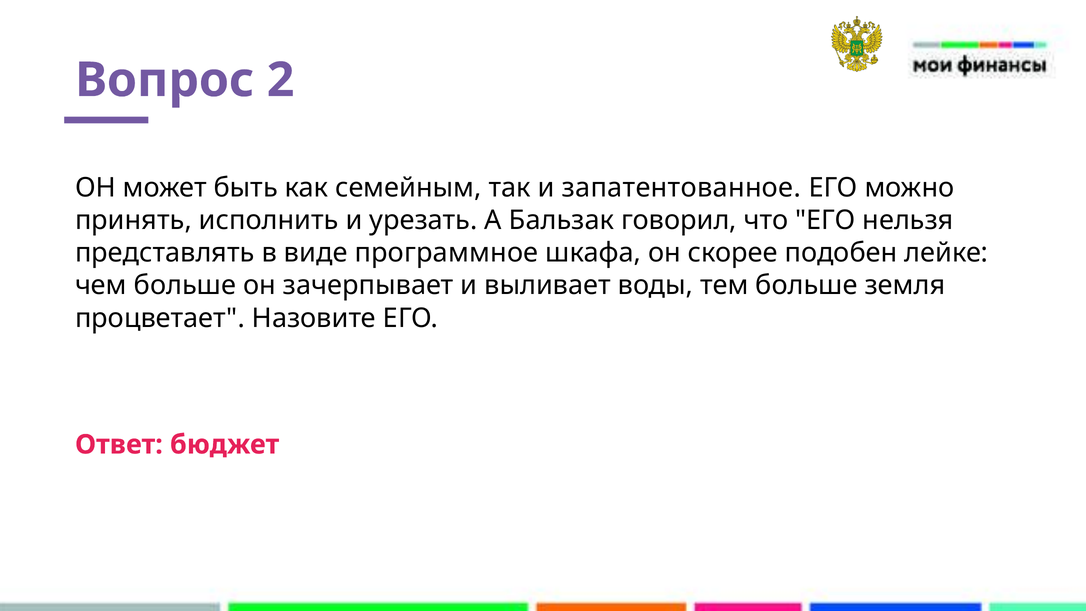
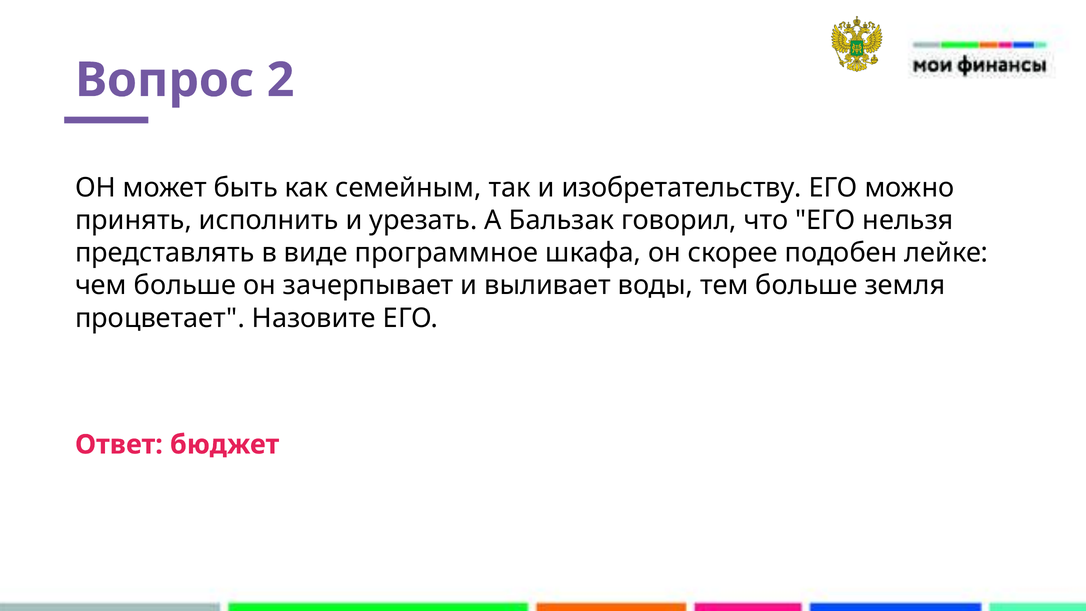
запатентованное: запатентованное -> изобретательству
